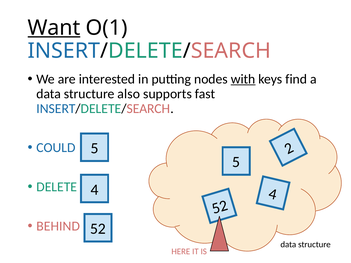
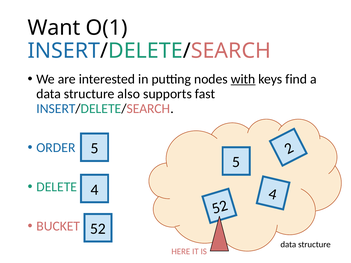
Want underline: present -> none
COULD: COULD -> ORDER
BEHIND: BEHIND -> BUCKET
